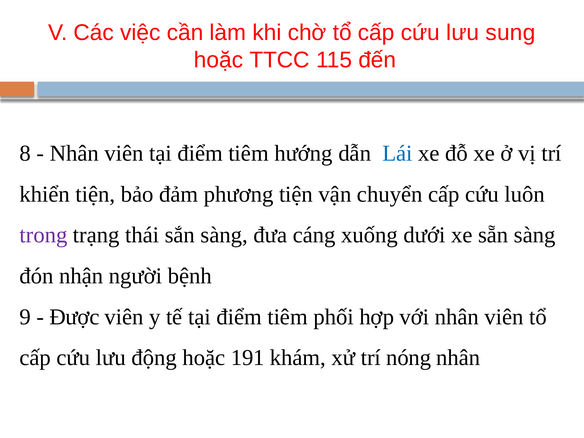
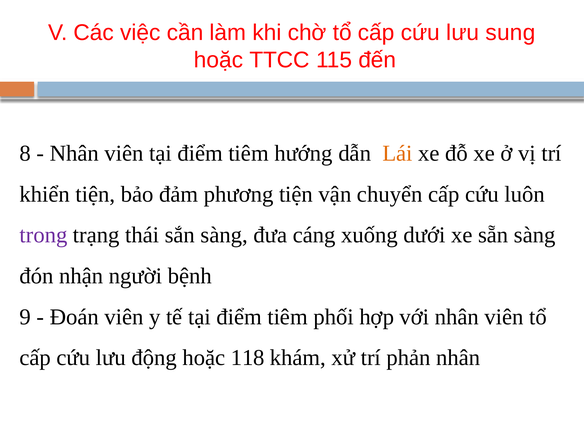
Lái colour: blue -> orange
Được: Được -> Đoán
191: 191 -> 118
nóng: nóng -> phản
